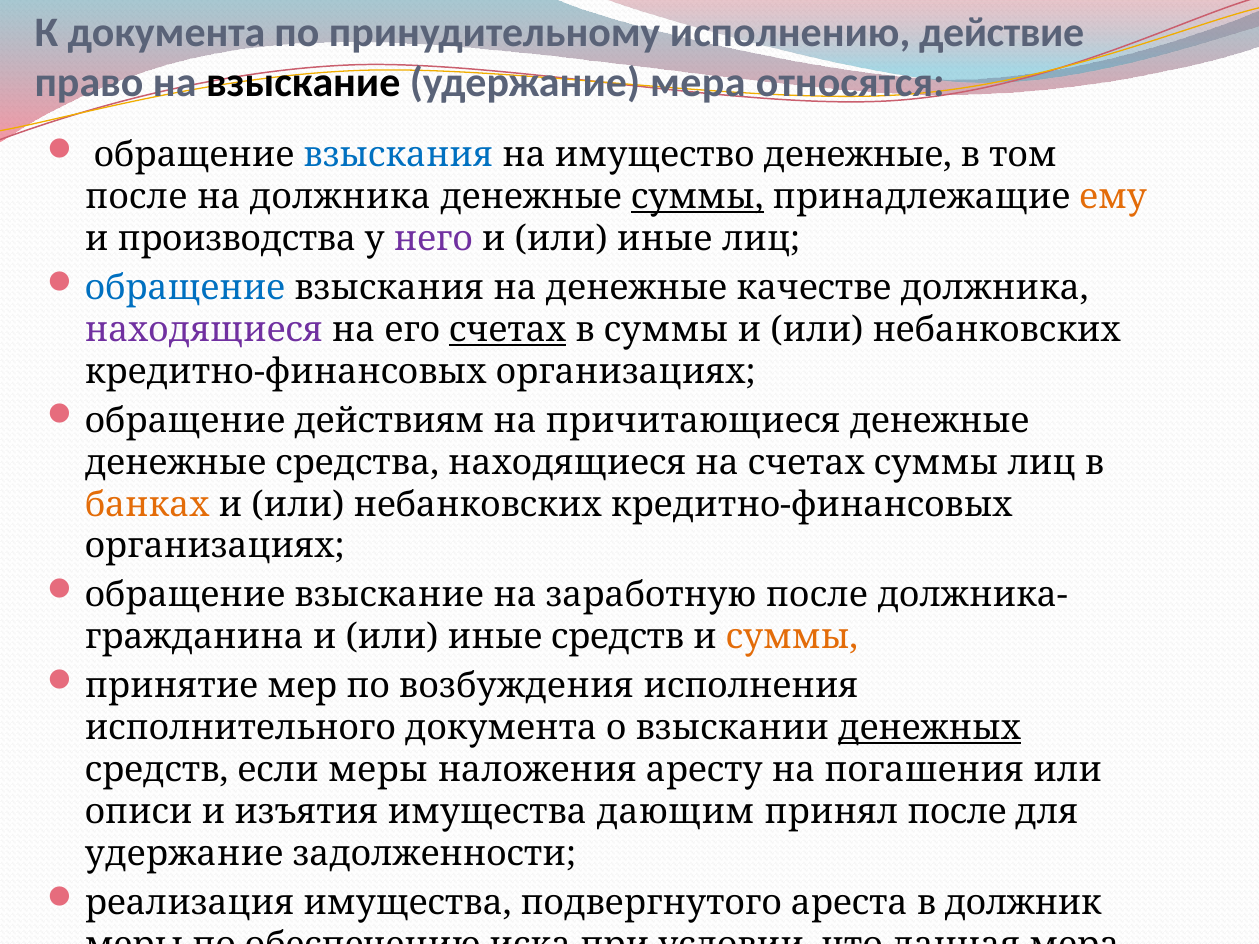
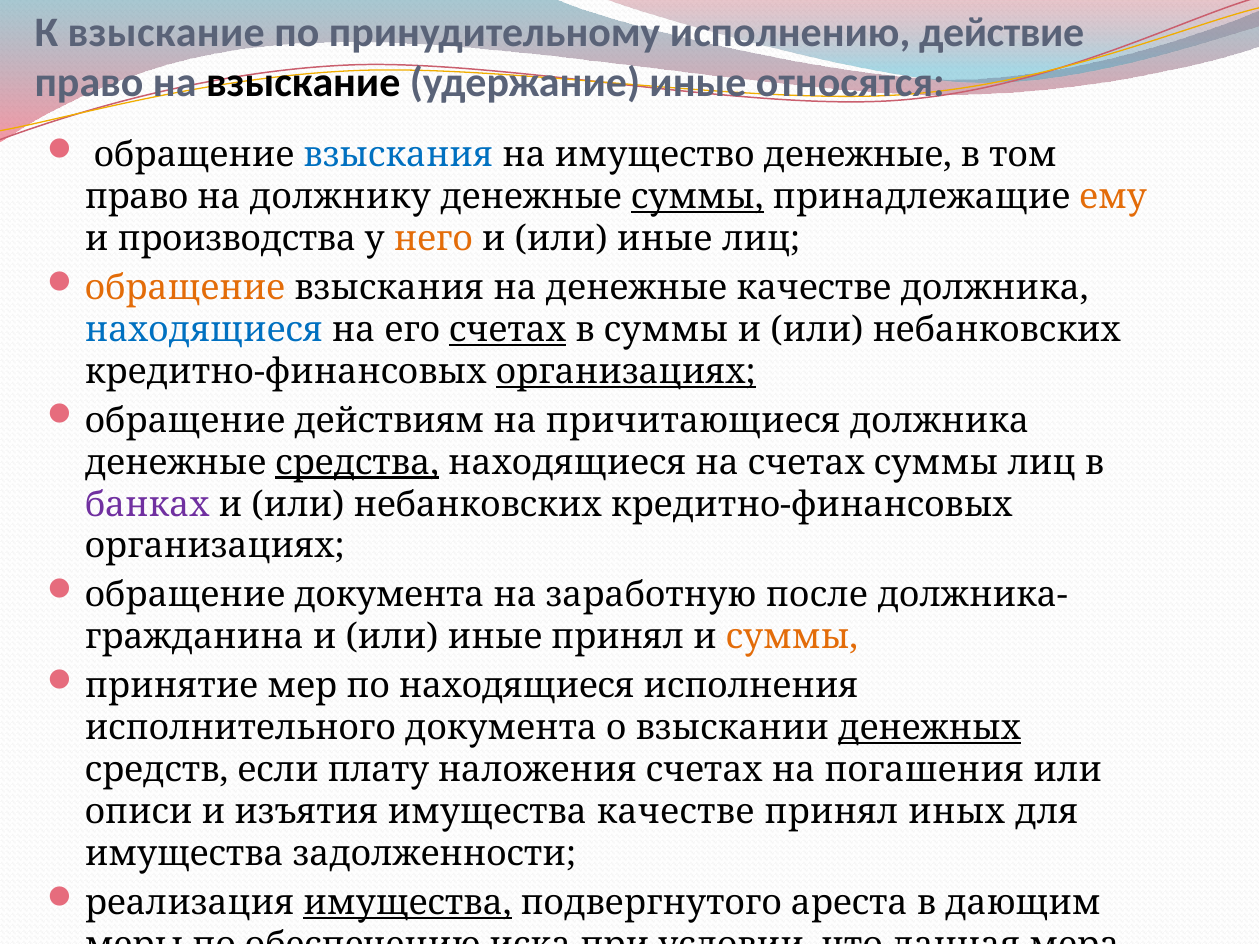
К документа: документа -> взыскание
удержание мера: мера -> иные
после at (136, 197): после -> право
на должника: должника -> должнику
него colour: purple -> orange
обращение at (185, 288) colour: blue -> orange
находящиеся at (204, 330) colour: purple -> blue
организациях at (626, 372) underline: none -> present
причитающиеся денежные: денежные -> должника
средства underline: none -> present
банках colour: orange -> purple
обращение взыскание: взыскание -> документа
иные средств: средств -> принял
по возбуждения: возбуждения -> находящиеся
если меры: меры -> плату
наложения аресту: аресту -> счетах
имущества дающим: дающим -> качестве
принял после: после -> иных
удержание at (184, 854): удержание -> имущества
имущества at (407, 903) underline: none -> present
должник: должник -> дающим
